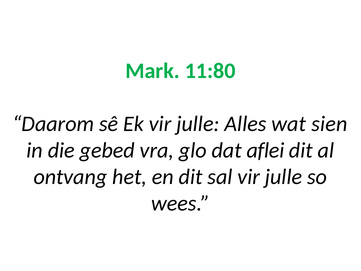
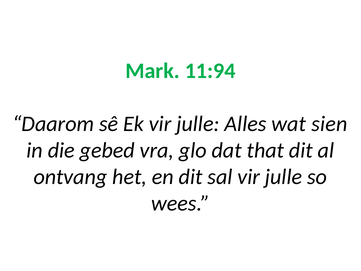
11:80: 11:80 -> 11:94
aflei: aflei -> that
